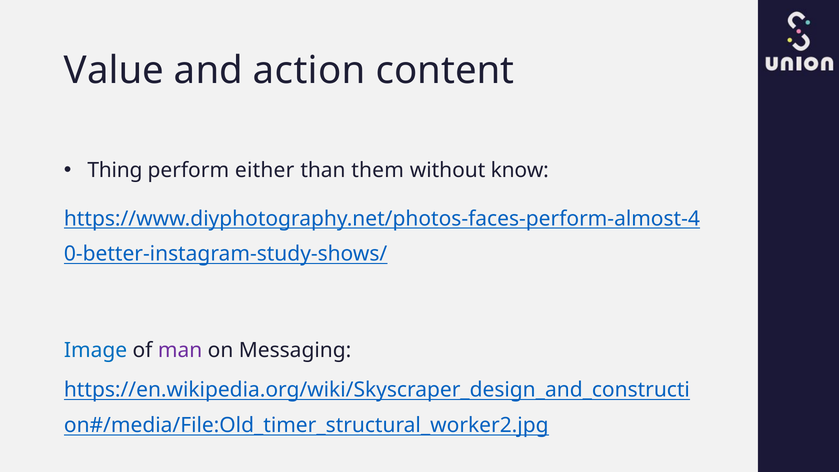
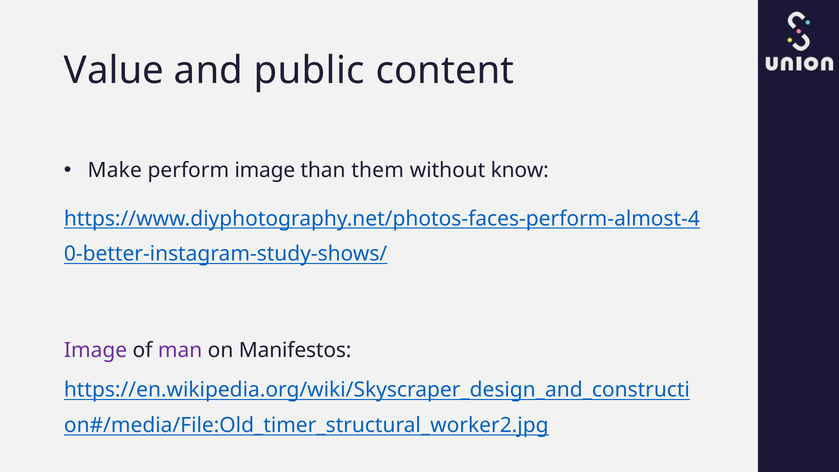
action: action -> public
Thing: Thing -> Make
perform either: either -> image
Image at (96, 350) colour: blue -> purple
Messaging: Messaging -> Manifestos
